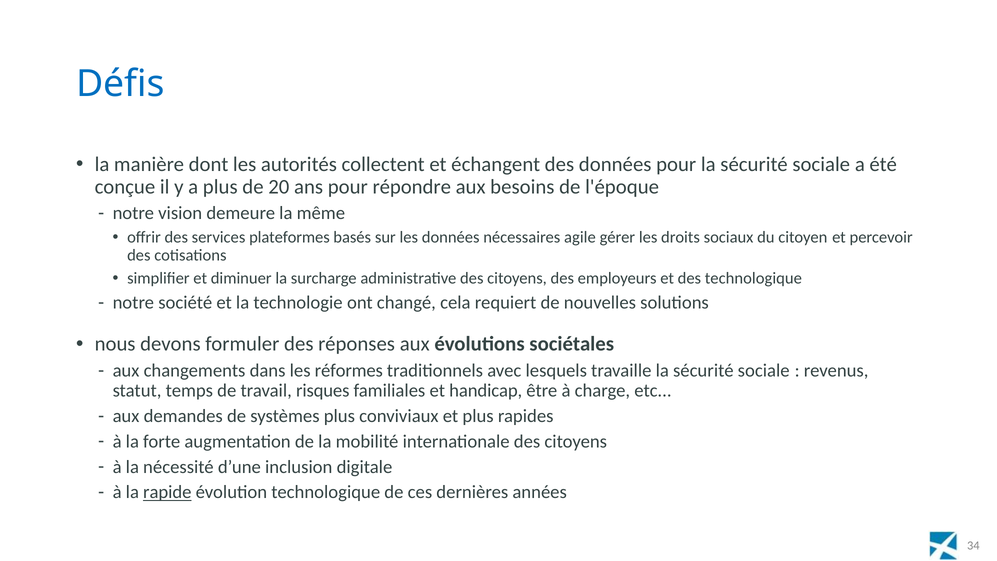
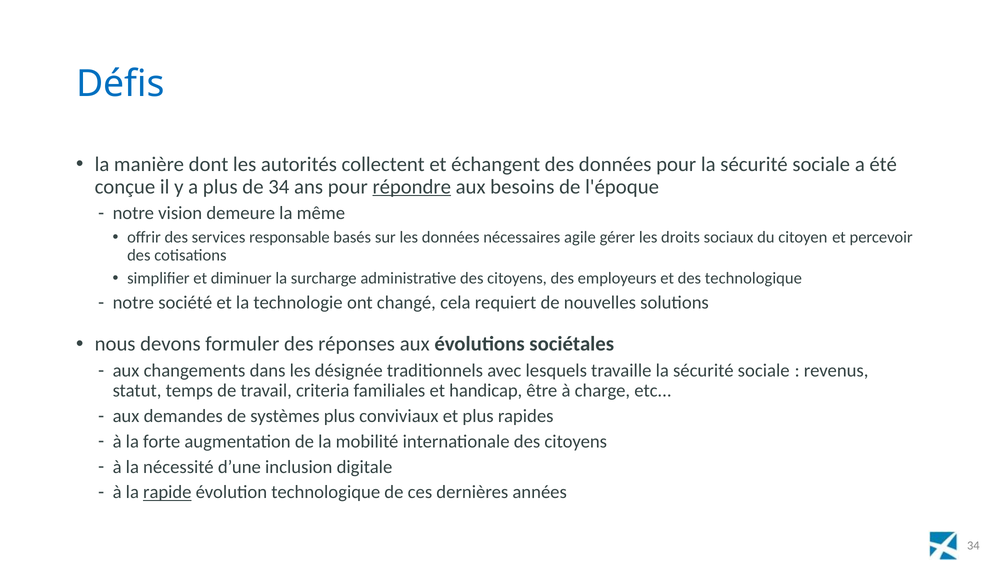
de 20: 20 -> 34
répondre underline: none -> present
plateformes: plateformes -> responsable
réformes: réformes -> désignée
risques: risques -> criteria
